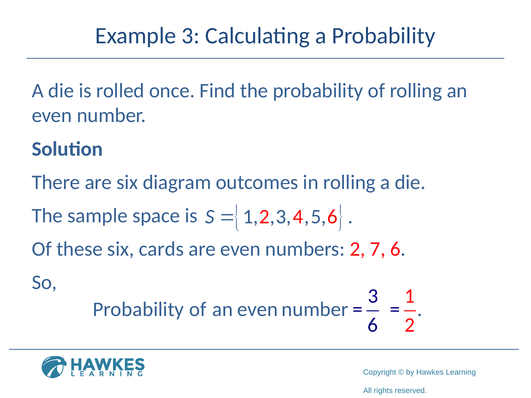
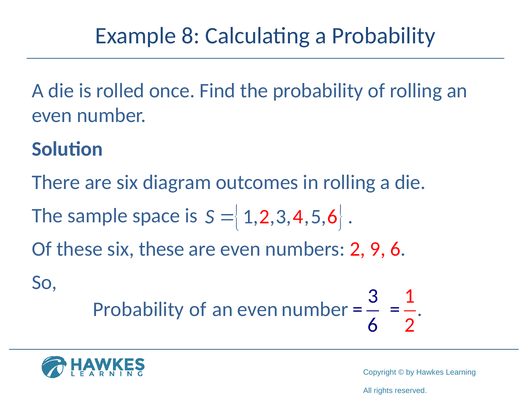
Example 3: 3 -> 8
six cards: cards -> these
7: 7 -> 9
